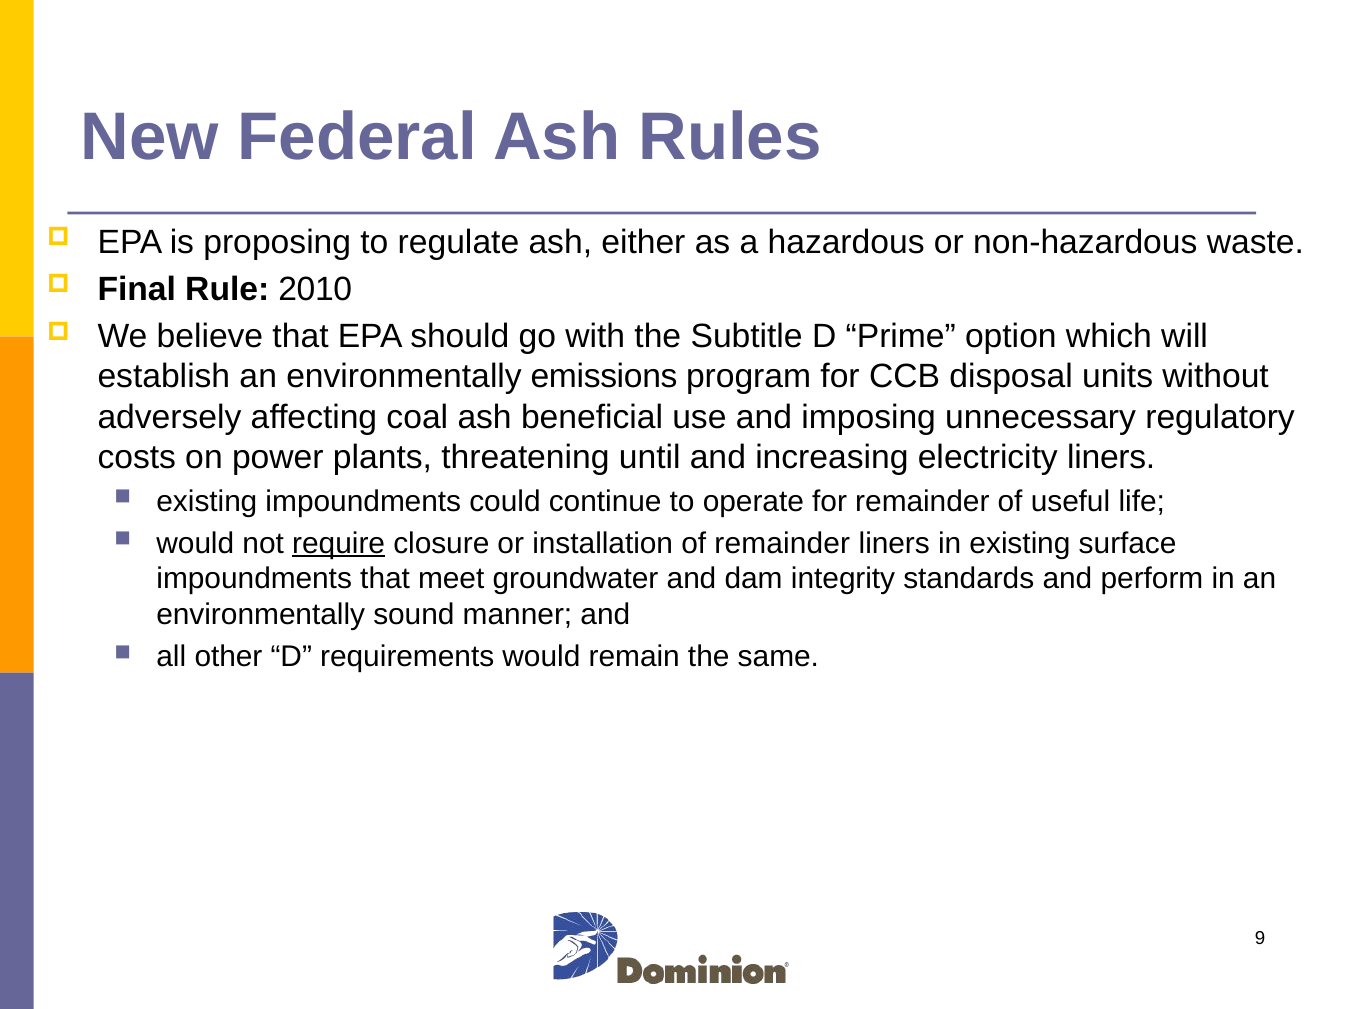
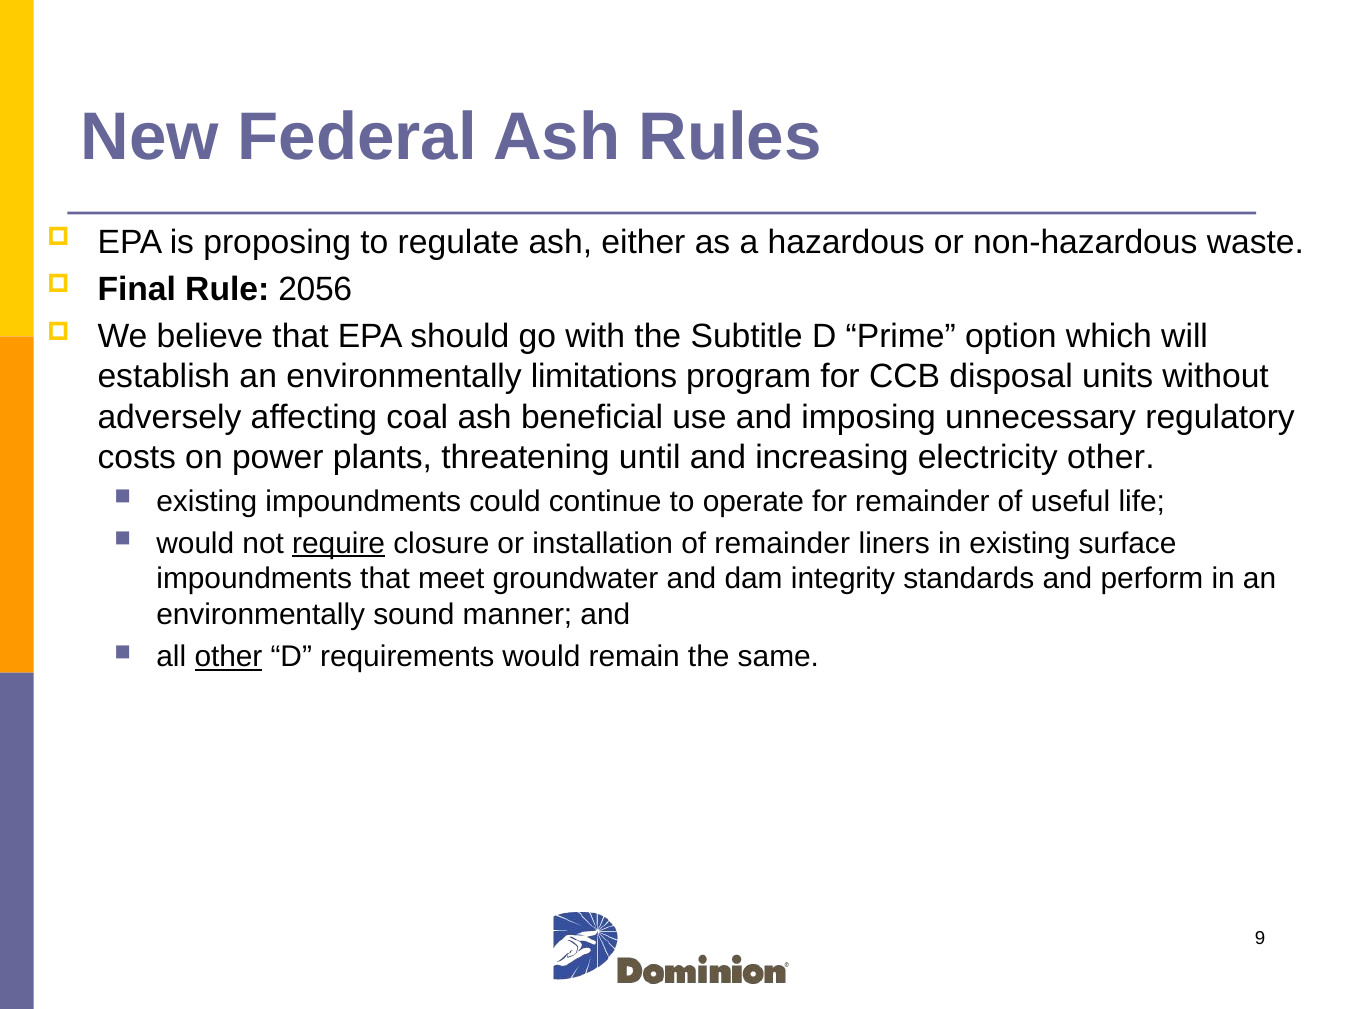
2010: 2010 -> 2056
emissions: emissions -> limitations
electricity liners: liners -> other
other at (228, 657) underline: none -> present
